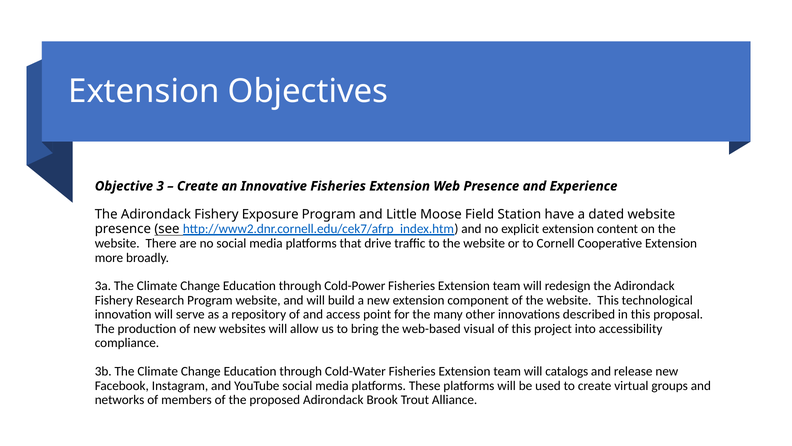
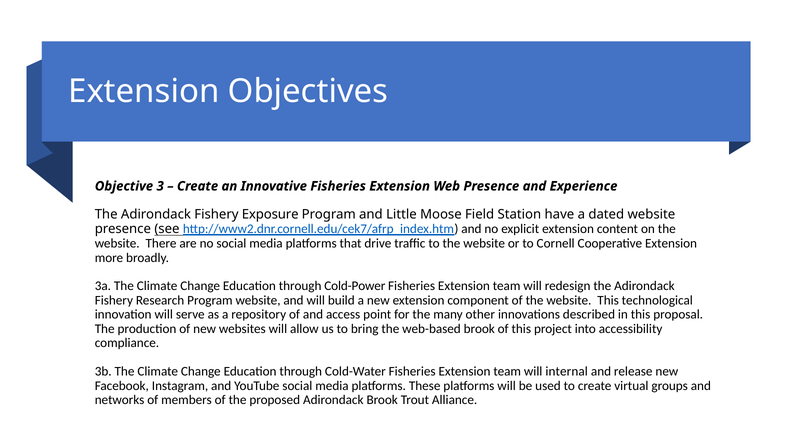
web-based visual: visual -> brook
catalogs: catalogs -> internal
